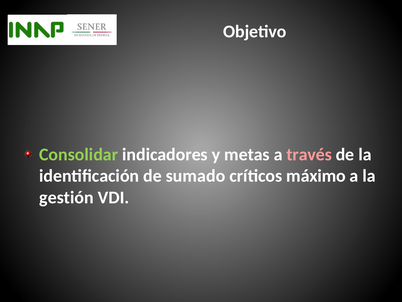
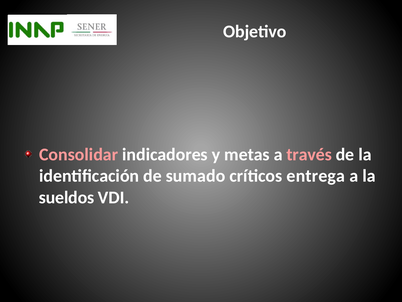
Consolidar colour: light green -> pink
máximo: máximo -> entrega
gestión: gestión -> sueldos
